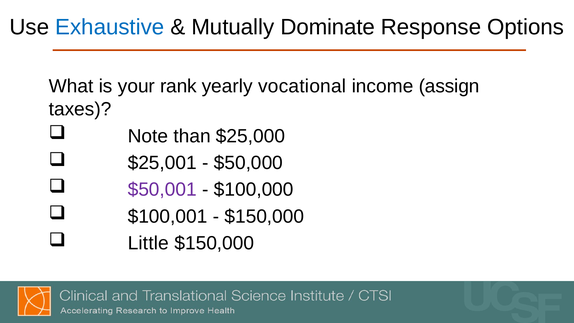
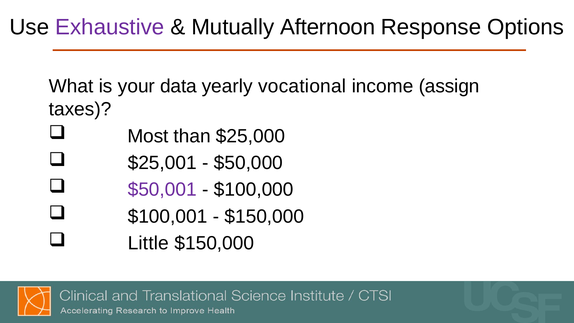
Exhaustive colour: blue -> purple
Dominate: Dominate -> Afternoon
rank: rank -> data
Note: Note -> Most
